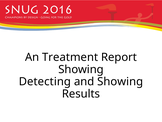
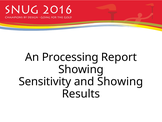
Treatment: Treatment -> Processing
Detecting: Detecting -> Sensitivity
